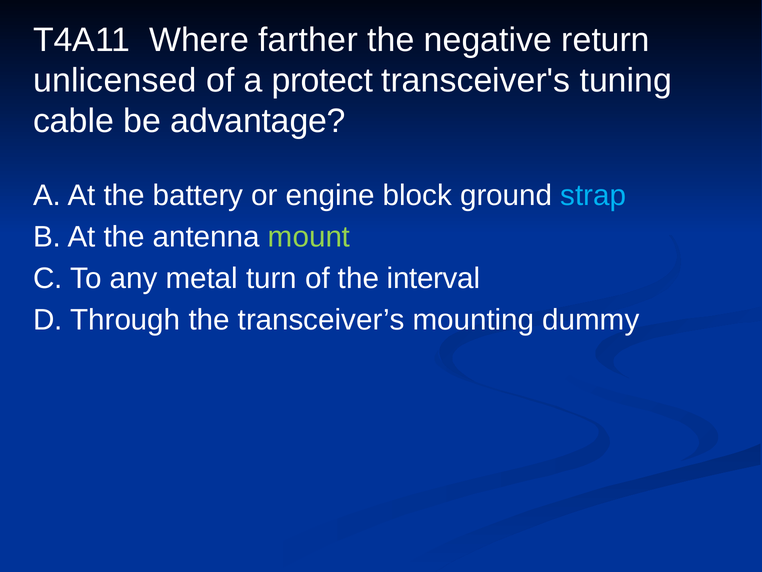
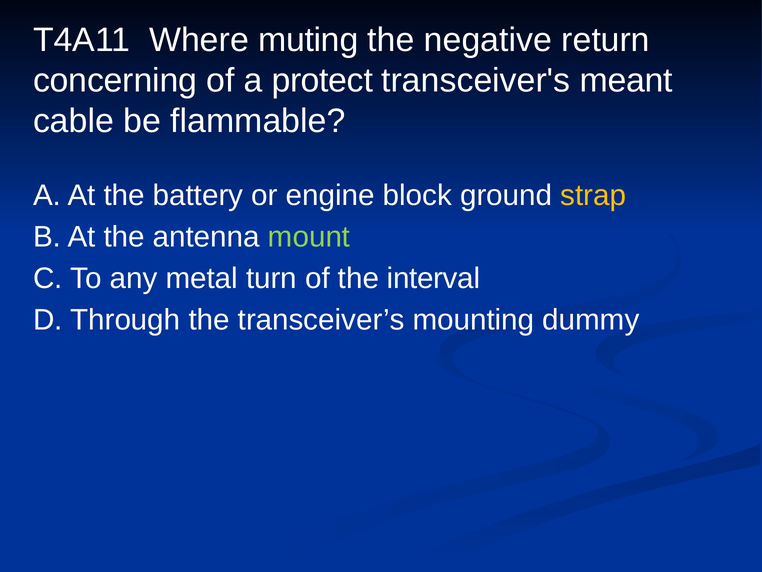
farther: farther -> muting
unlicensed: unlicensed -> concerning
tuning: tuning -> meant
advantage: advantage -> flammable
strap colour: light blue -> yellow
